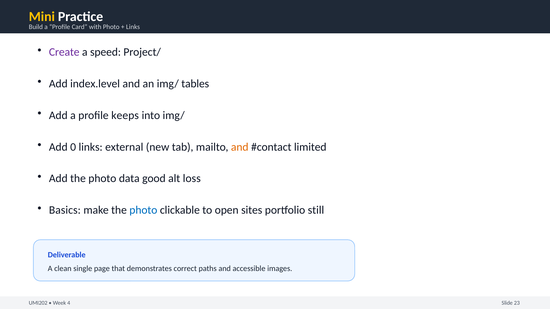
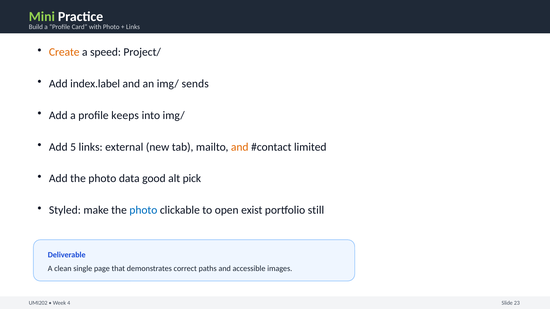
Mini colour: yellow -> light green
Create colour: purple -> orange
index.level: index.level -> index.label
tables: tables -> sends
0: 0 -> 5
loss: loss -> pick
Basics: Basics -> Styled
sites: sites -> exist
